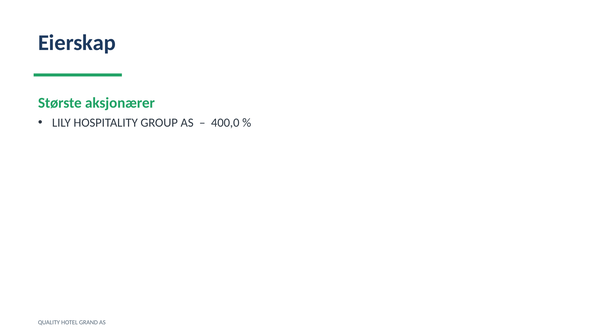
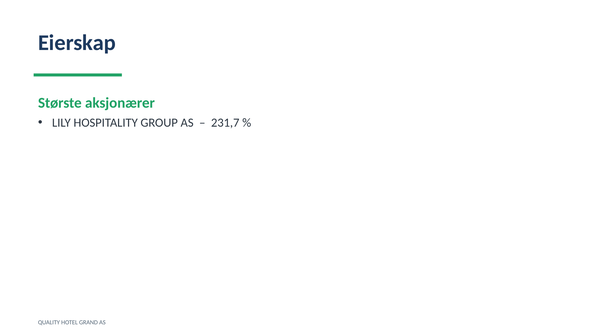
400,0: 400,0 -> 231,7
